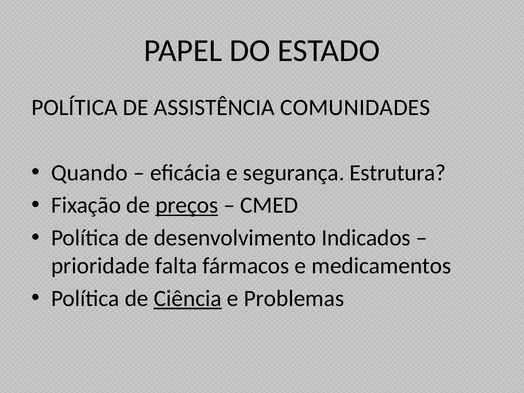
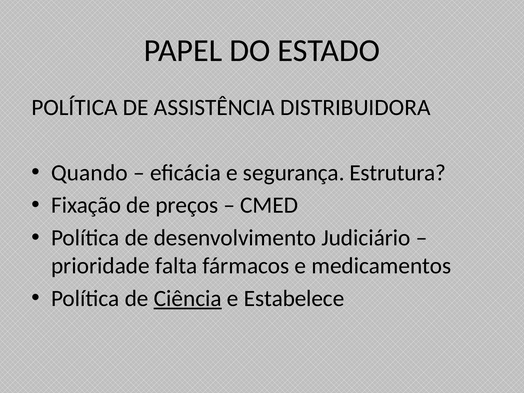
COMUNIDADES: COMUNIDADES -> DISTRIBUIDORA
preços underline: present -> none
Indicados: Indicados -> Judiciário
Problemas: Problemas -> Estabelece
